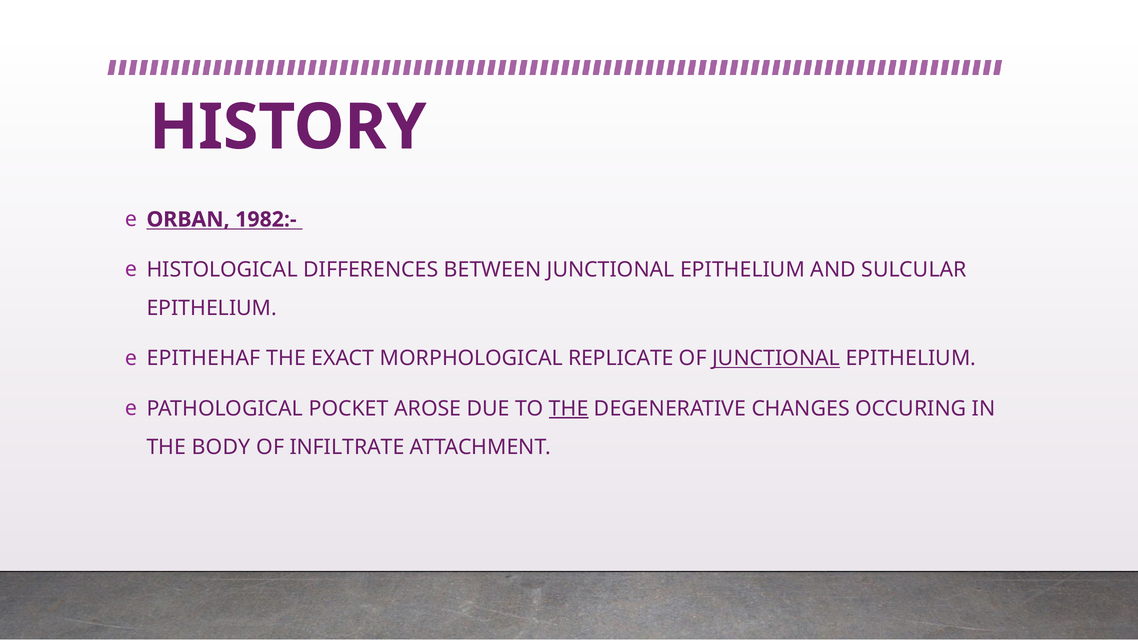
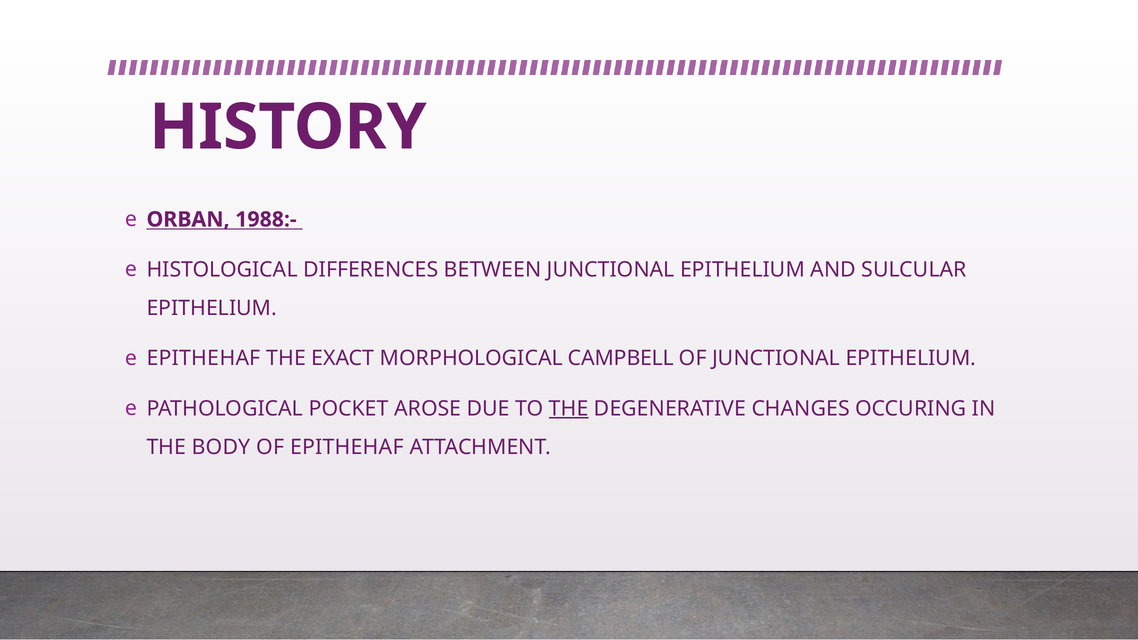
1982:-: 1982:- -> 1988:-
REPLICATE: REPLICATE -> CAMPBELL
JUNCTIONAL at (776, 358) underline: present -> none
OF INFILTRATE: INFILTRATE -> EPITHEHAF
